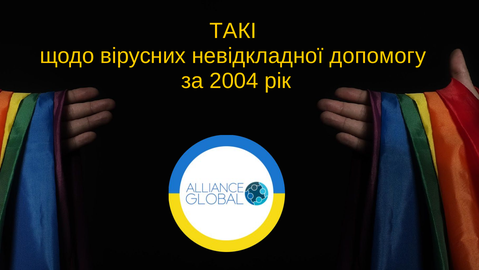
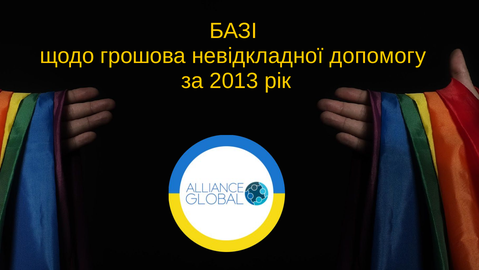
ТАКІ: ТАКІ -> БАЗІ
вірусних: вірусних -> грошова
2004: 2004 -> 2013
